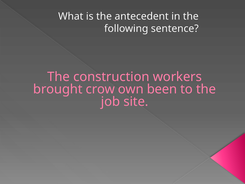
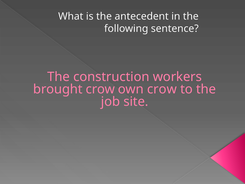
own been: been -> crow
